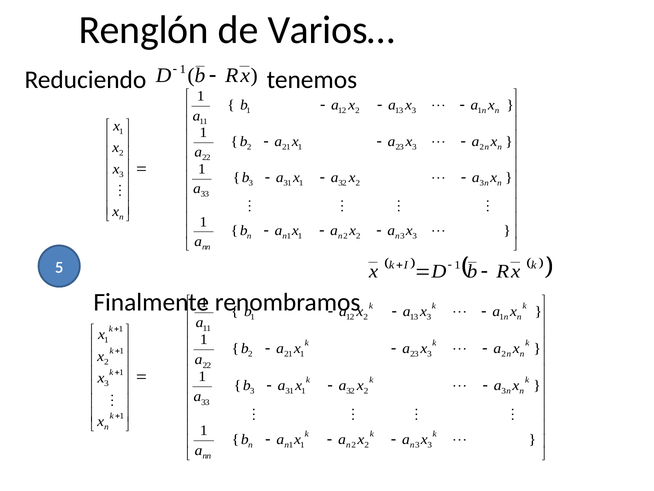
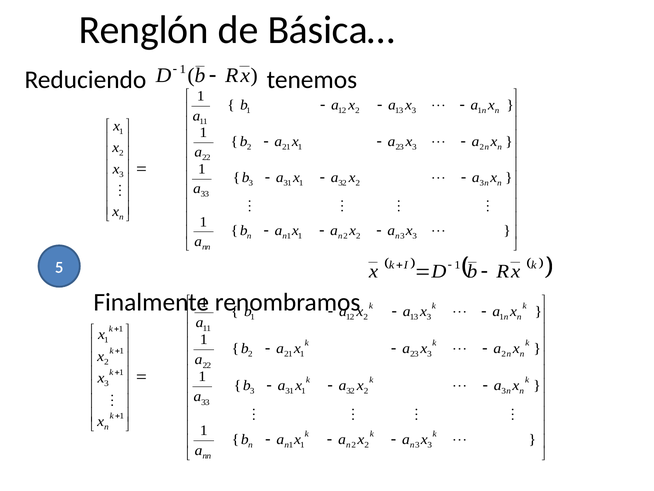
Varios…: Varios… -> Básica…
